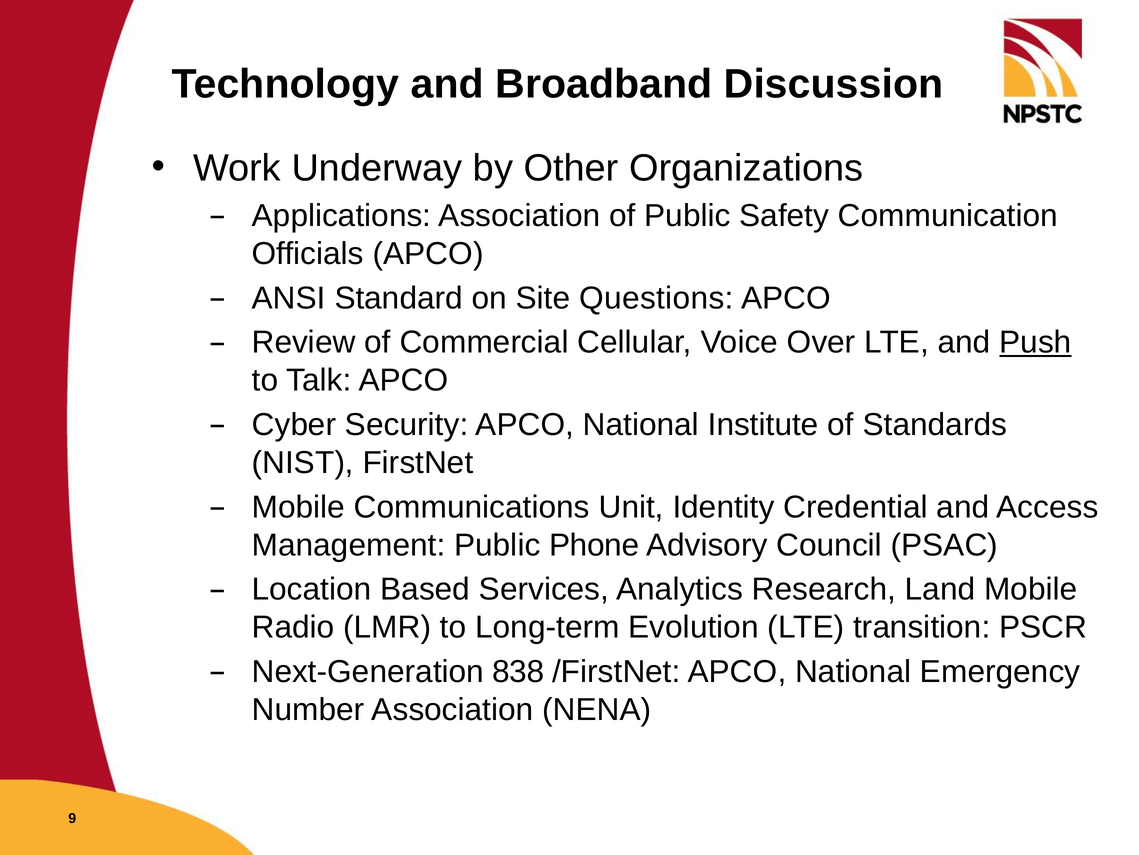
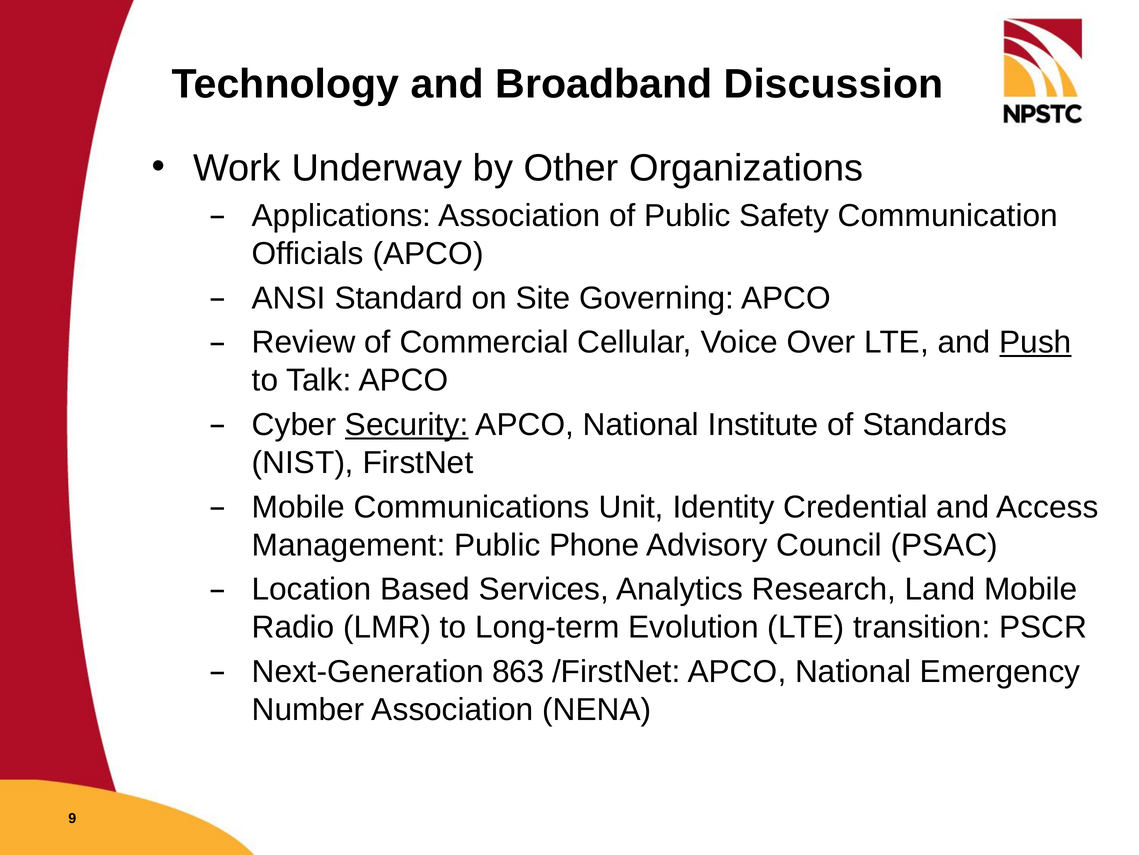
Questions: Questions -> Governing
Security underline: none -> present
838: 838 -> 863
